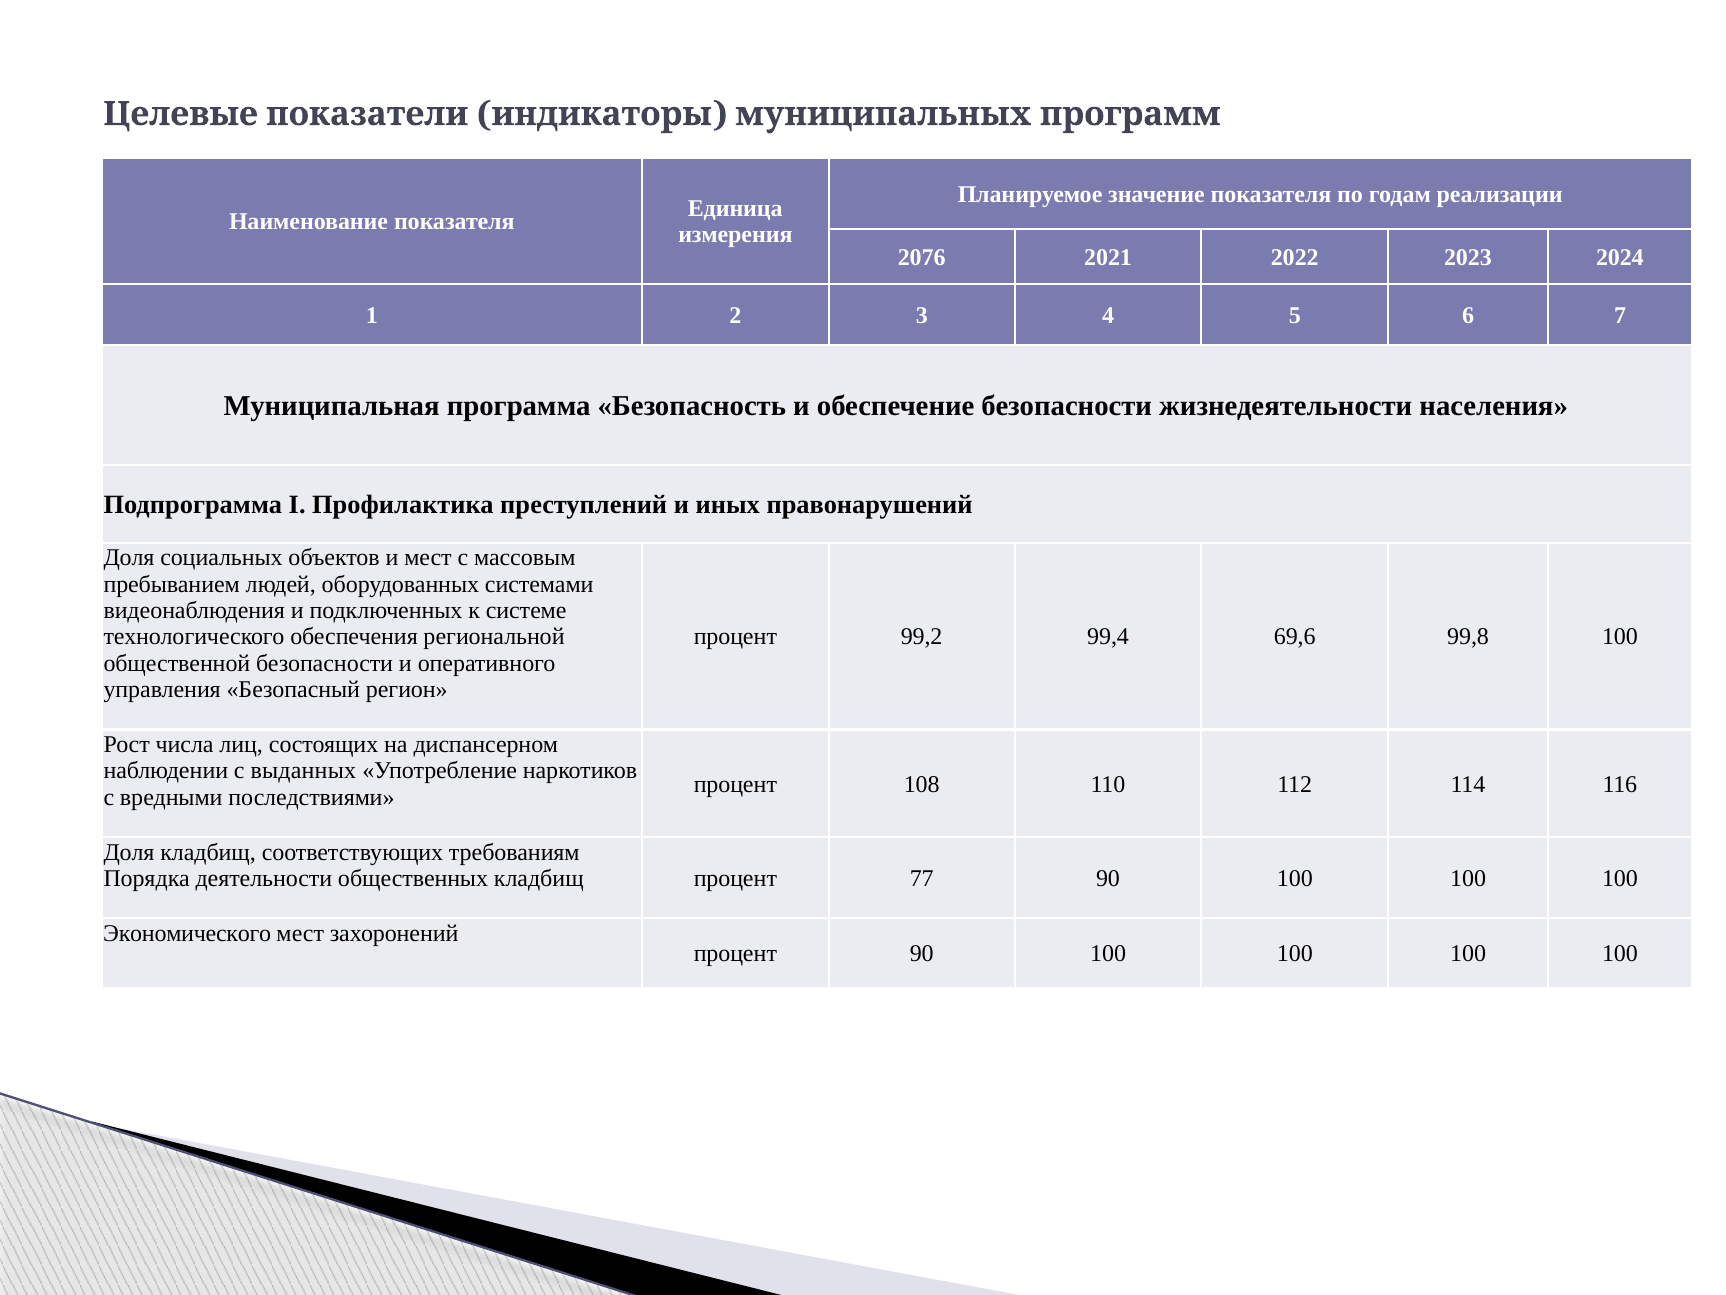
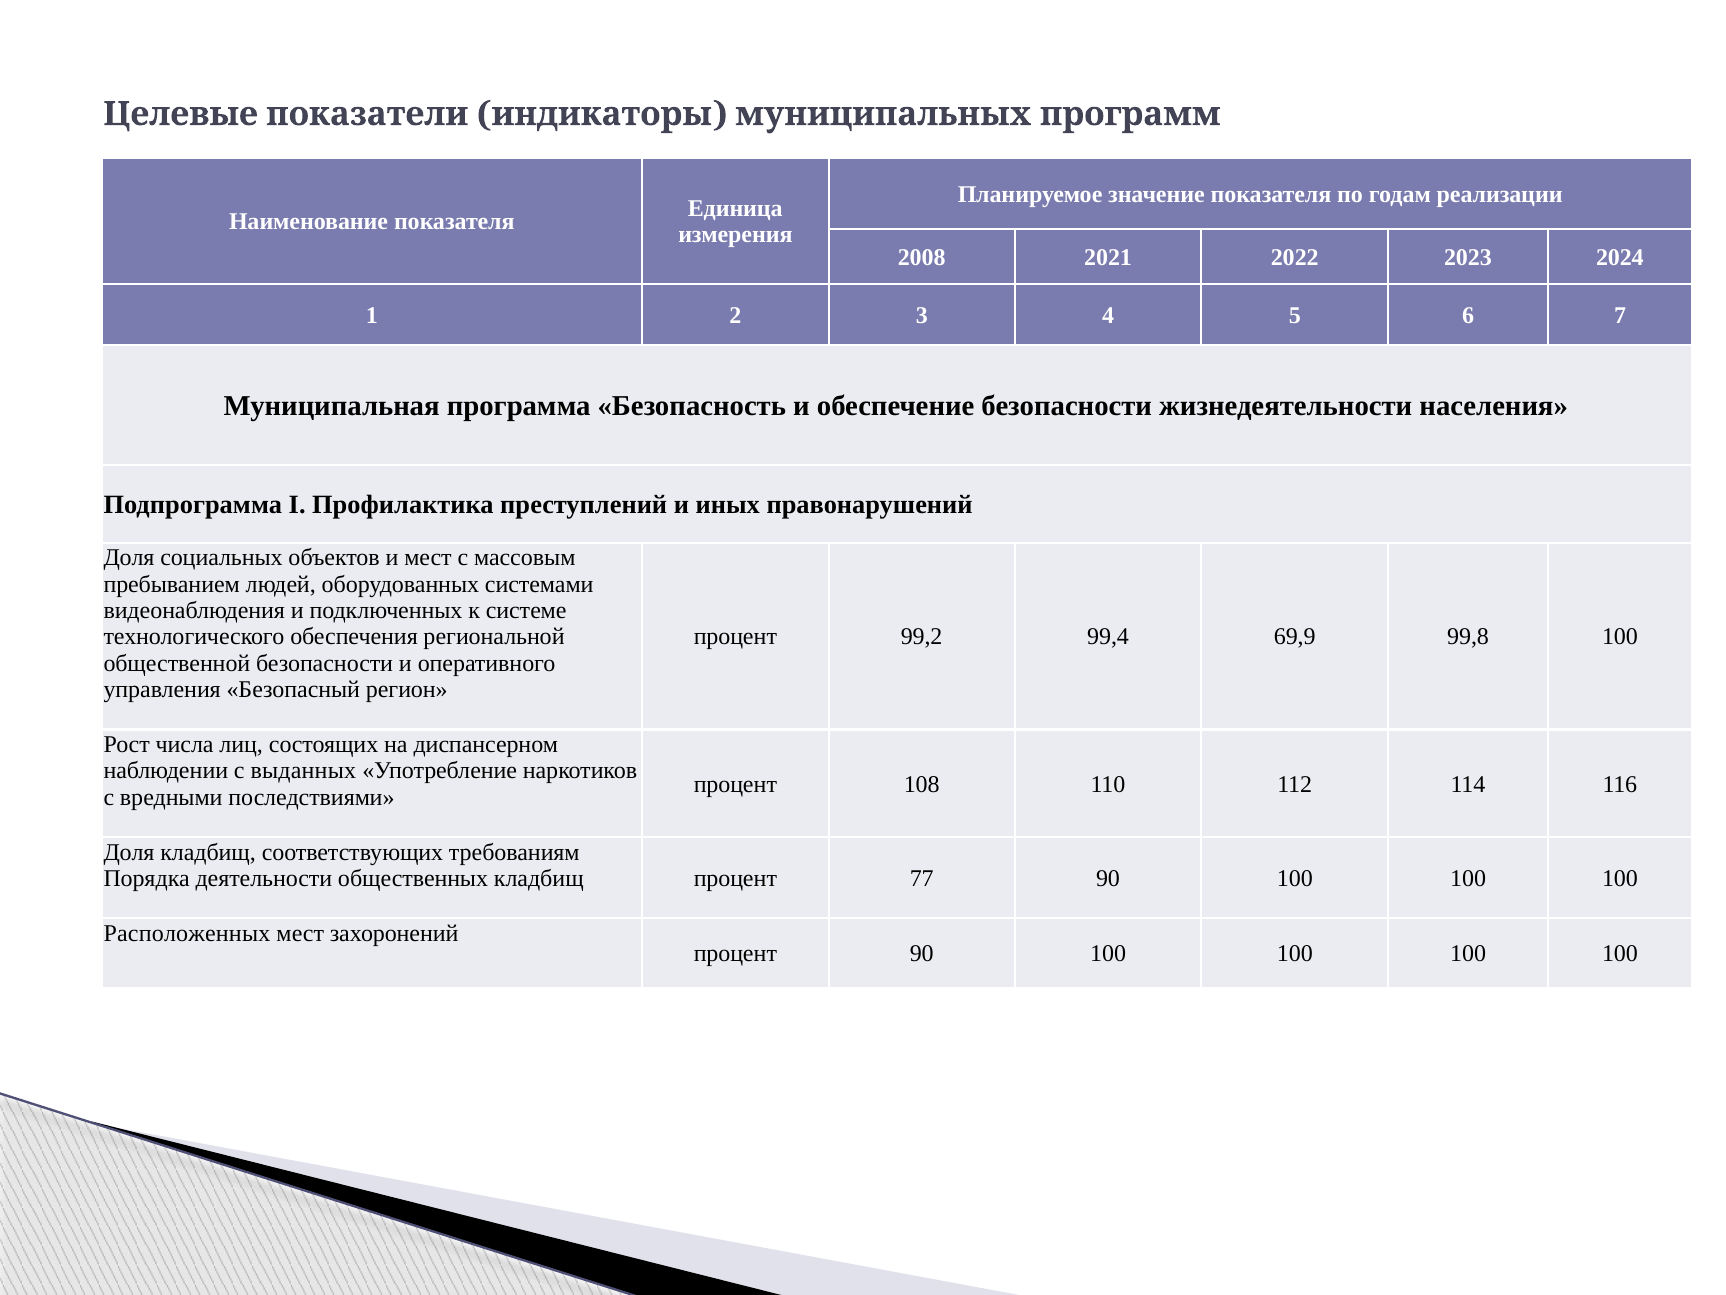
2076: 2076 -> 2008
69,6: 69,6 -> 69,9
Экономического: Экономического -> Расположенных
